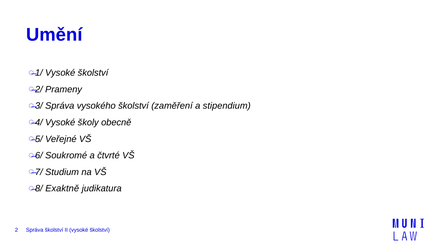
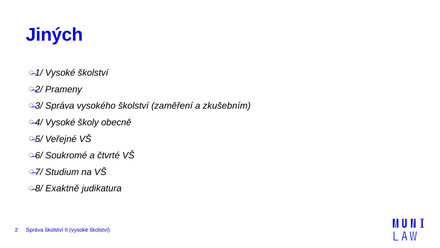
Umění: Umění -> Jiných
stipendium: stipendium -> zkušebním
